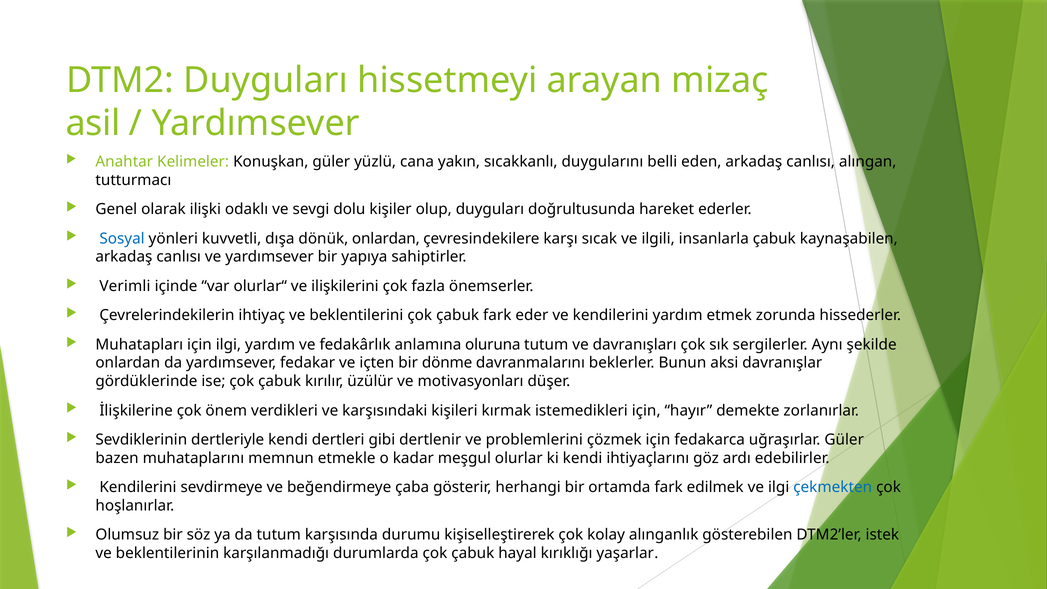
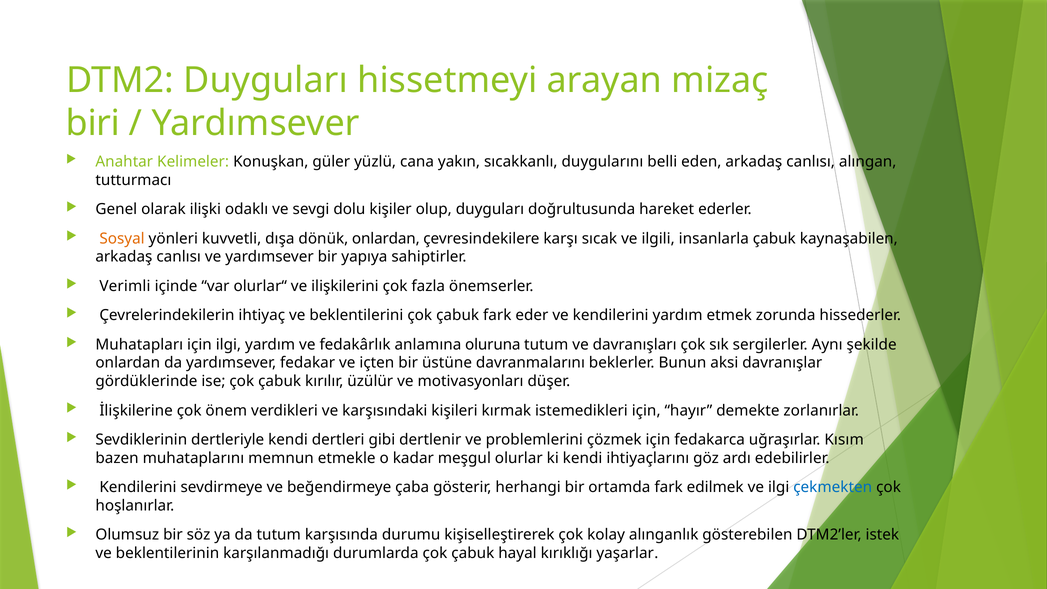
asil: asil -> biri
Sosyal colour: blue -> orange
dönme: dönme -> üstüne
uğraşırlar Güler: Güler -> Kısım
